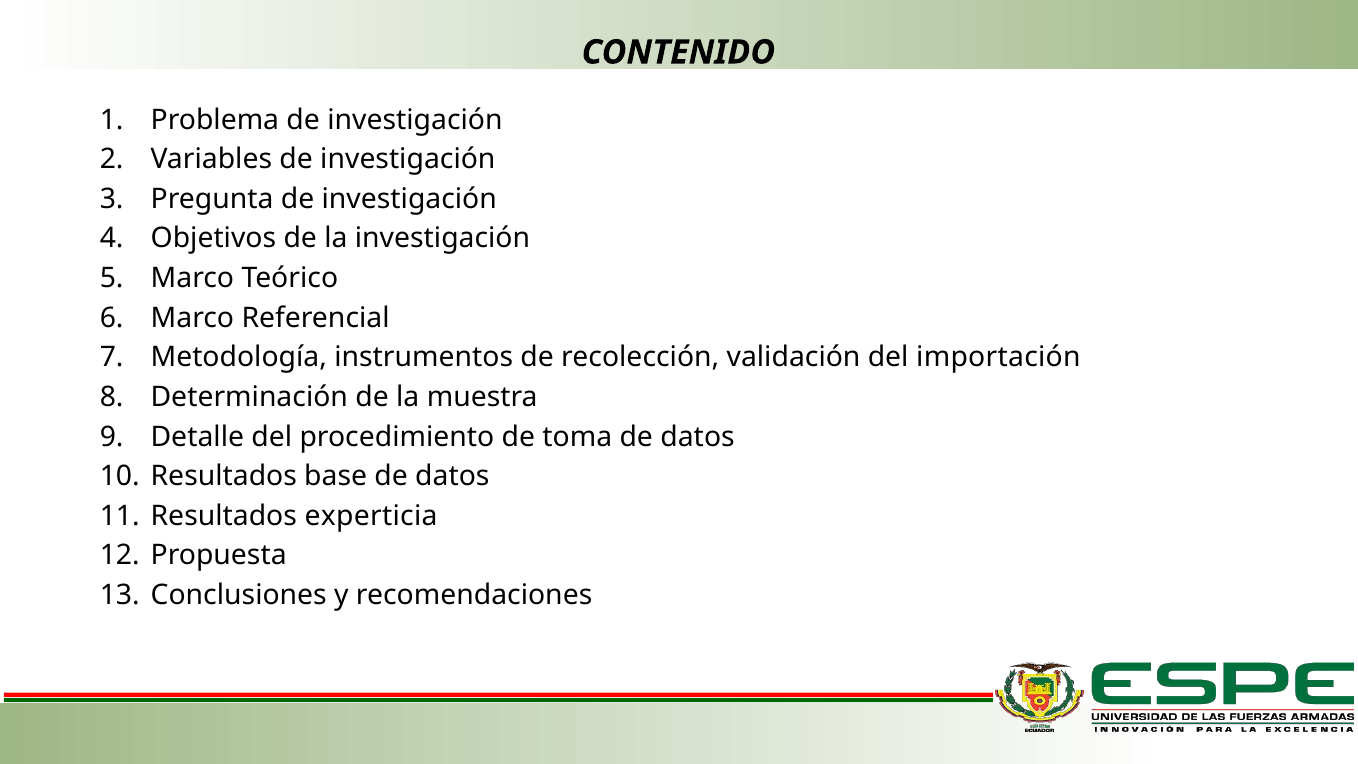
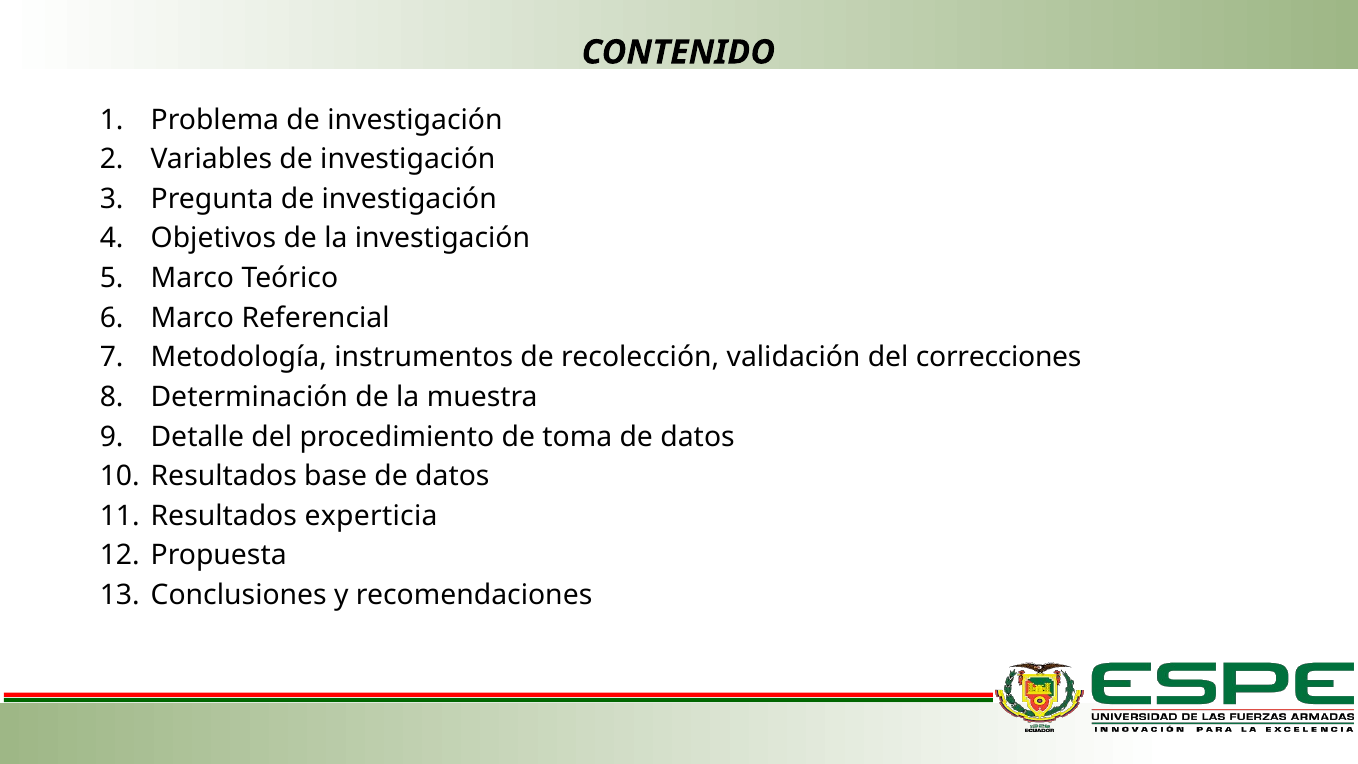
importación: importación -> correcciones
